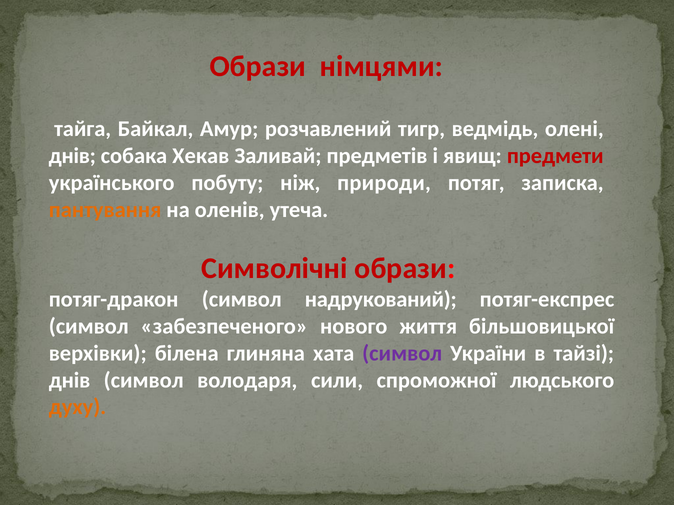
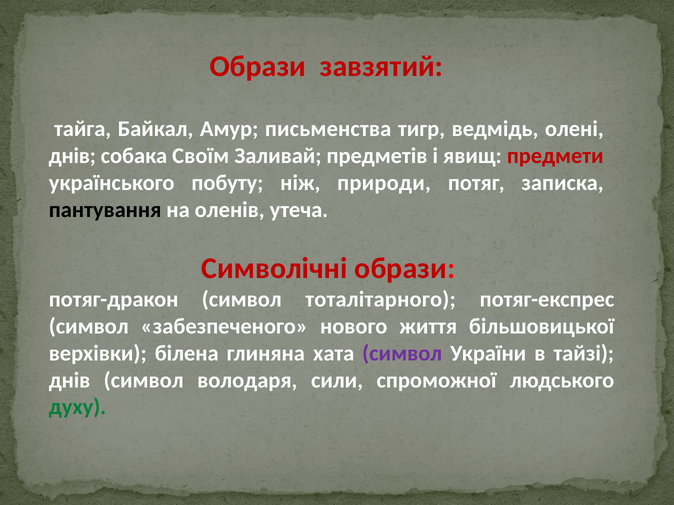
німцями: німцями -> завзятий
розчавлений: розчавлений -> письменства
Хекав: Хекав -> Своїм
пантування colour: orange -> black
надрукований: надрукований -> тоталітарного
духу colour: orange -> green
